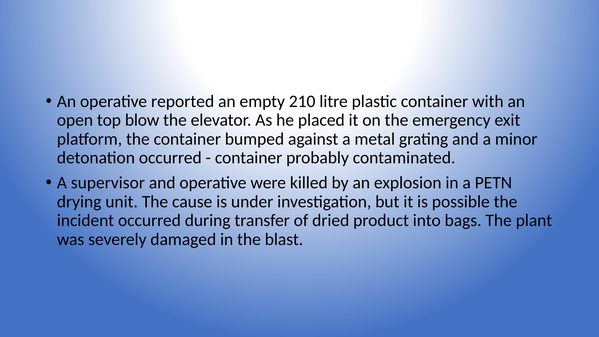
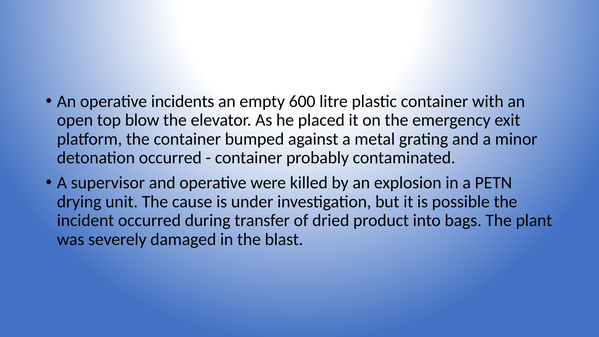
reported: reported -> incidents
210: 210 -> 600
